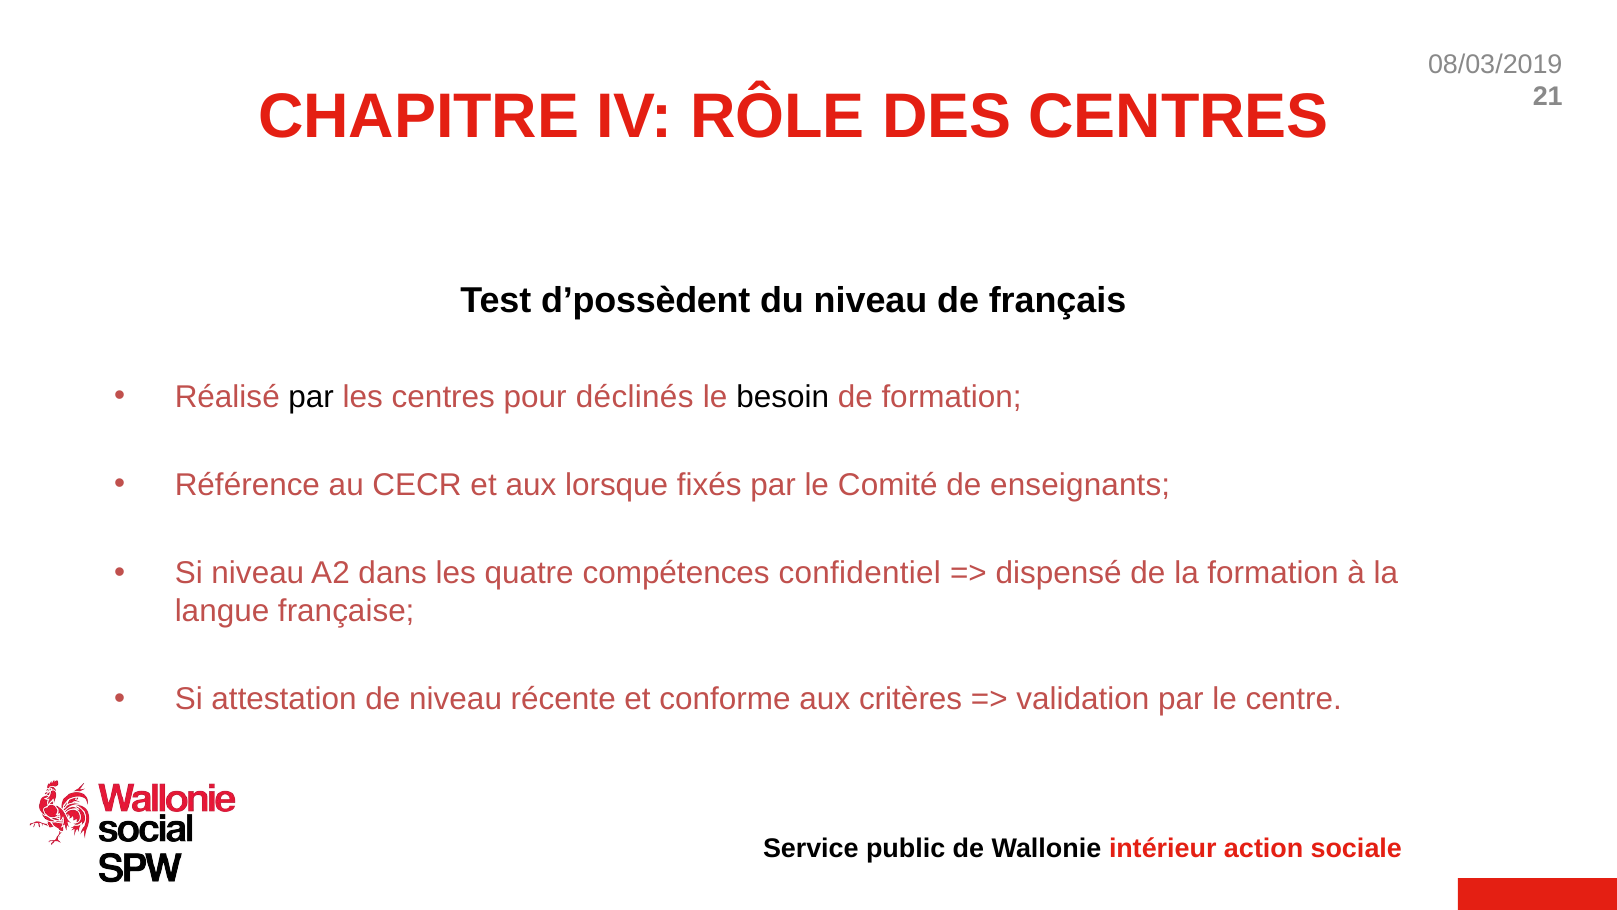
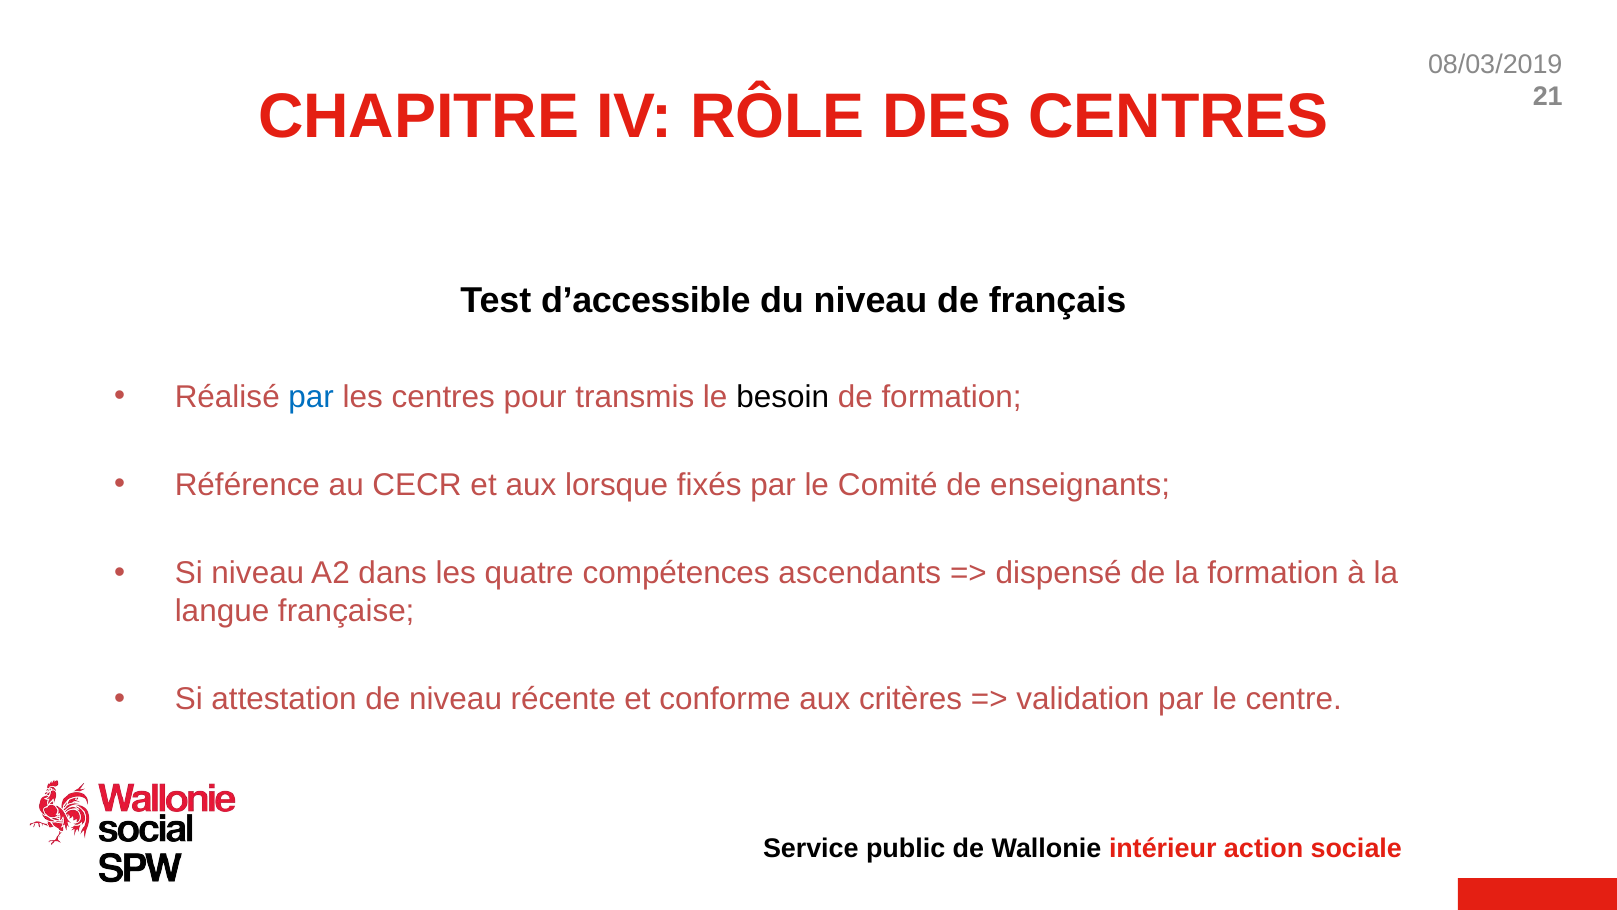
d’possèdent: d’possèdent -> d’accessible
par at (311, 397) colour: black -> blue
déclinés: déclinés -> transmis
confidentiel: confidentiel -> ascendants
